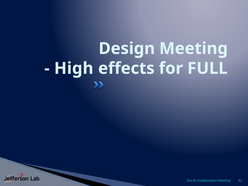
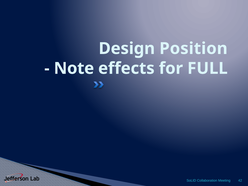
Design Meeting: Meeting -> Position
High: High -> Note
